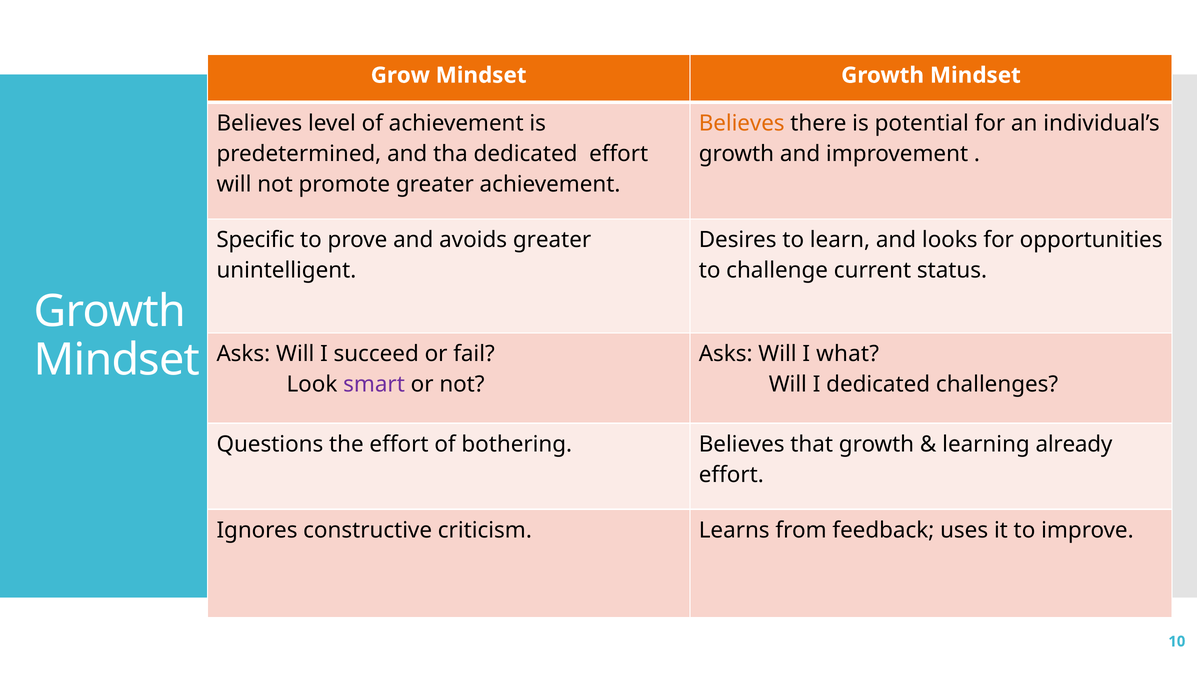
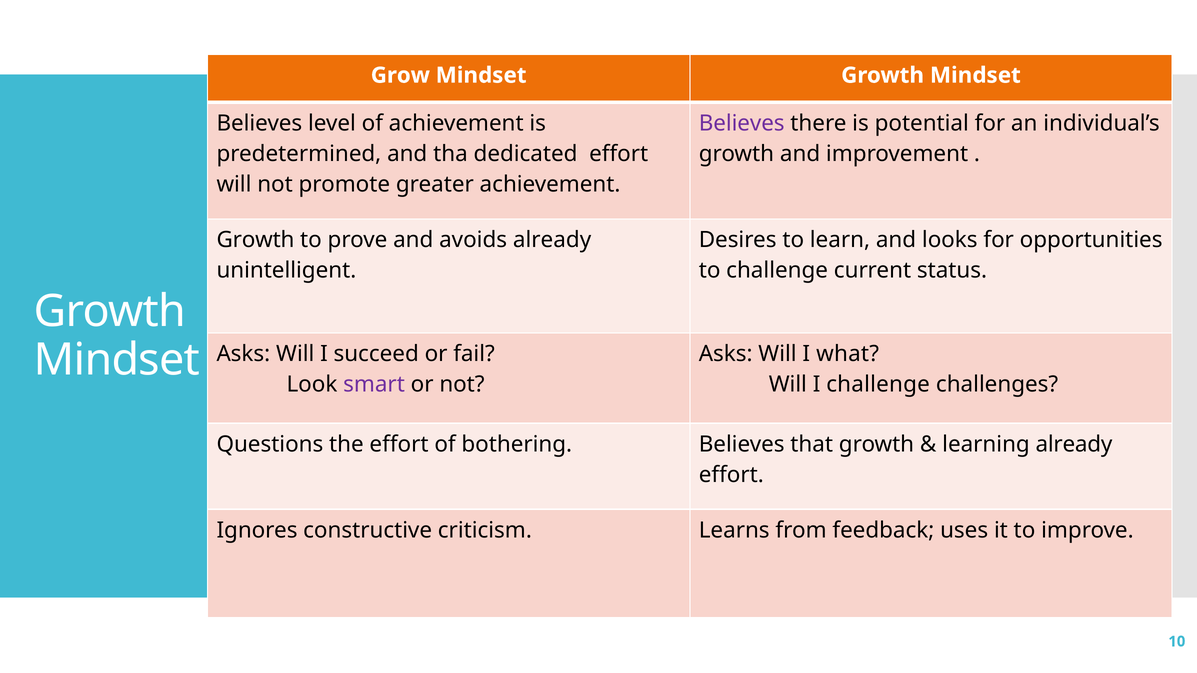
Believes at (742, 123) colour: orange -> purple
Specific at (256, 240): Specific -> Growth
avoids greater: greater -> already
I dedicated: dedicated -> challenge
